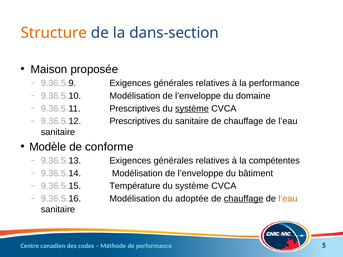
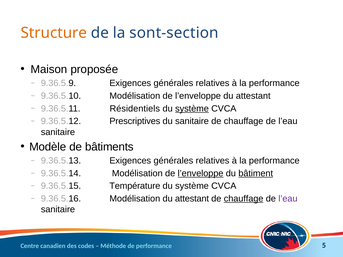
dans-section: dans-section -> sont-section
l’enveloppe du domaine: domaine -> attestant
9.36.5.11 Prescriptives: Prescriptives -> Résidentiels
conforme: conforme -> bâtiments
compétentes at (274, 161): compétentes -> performance
l’enveloppe at (201, 174) underline: none -> present
bâtiment underline: none -> present
Modélisation du adoptée: adoptée -> attestant
l’eau at (288, 199) colour: orange -> purple
